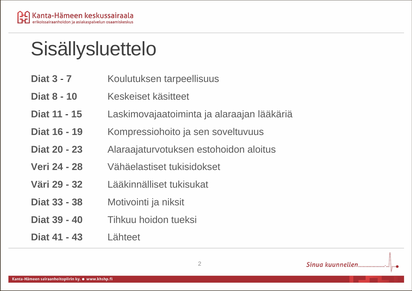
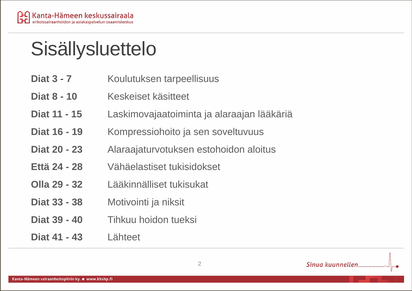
Veri: Veri -> Että
Väri: Väri -> Olla
